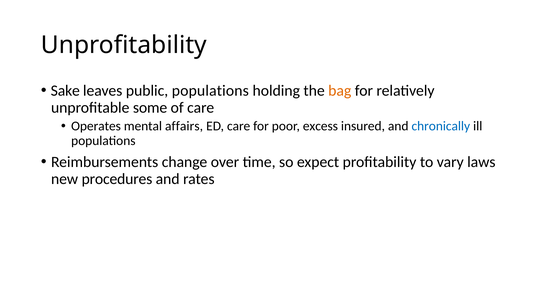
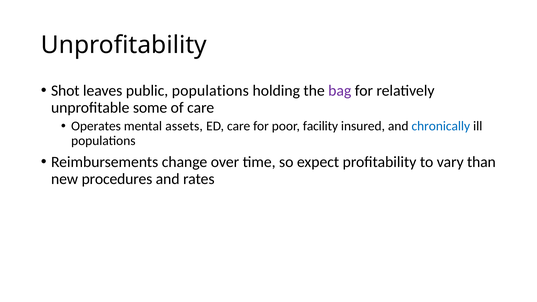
Sake: Sake -> Shot
bag colour: orange -> purple
affairs: affairs -> assets
excess: excess -> facility
laws: laws -> than
